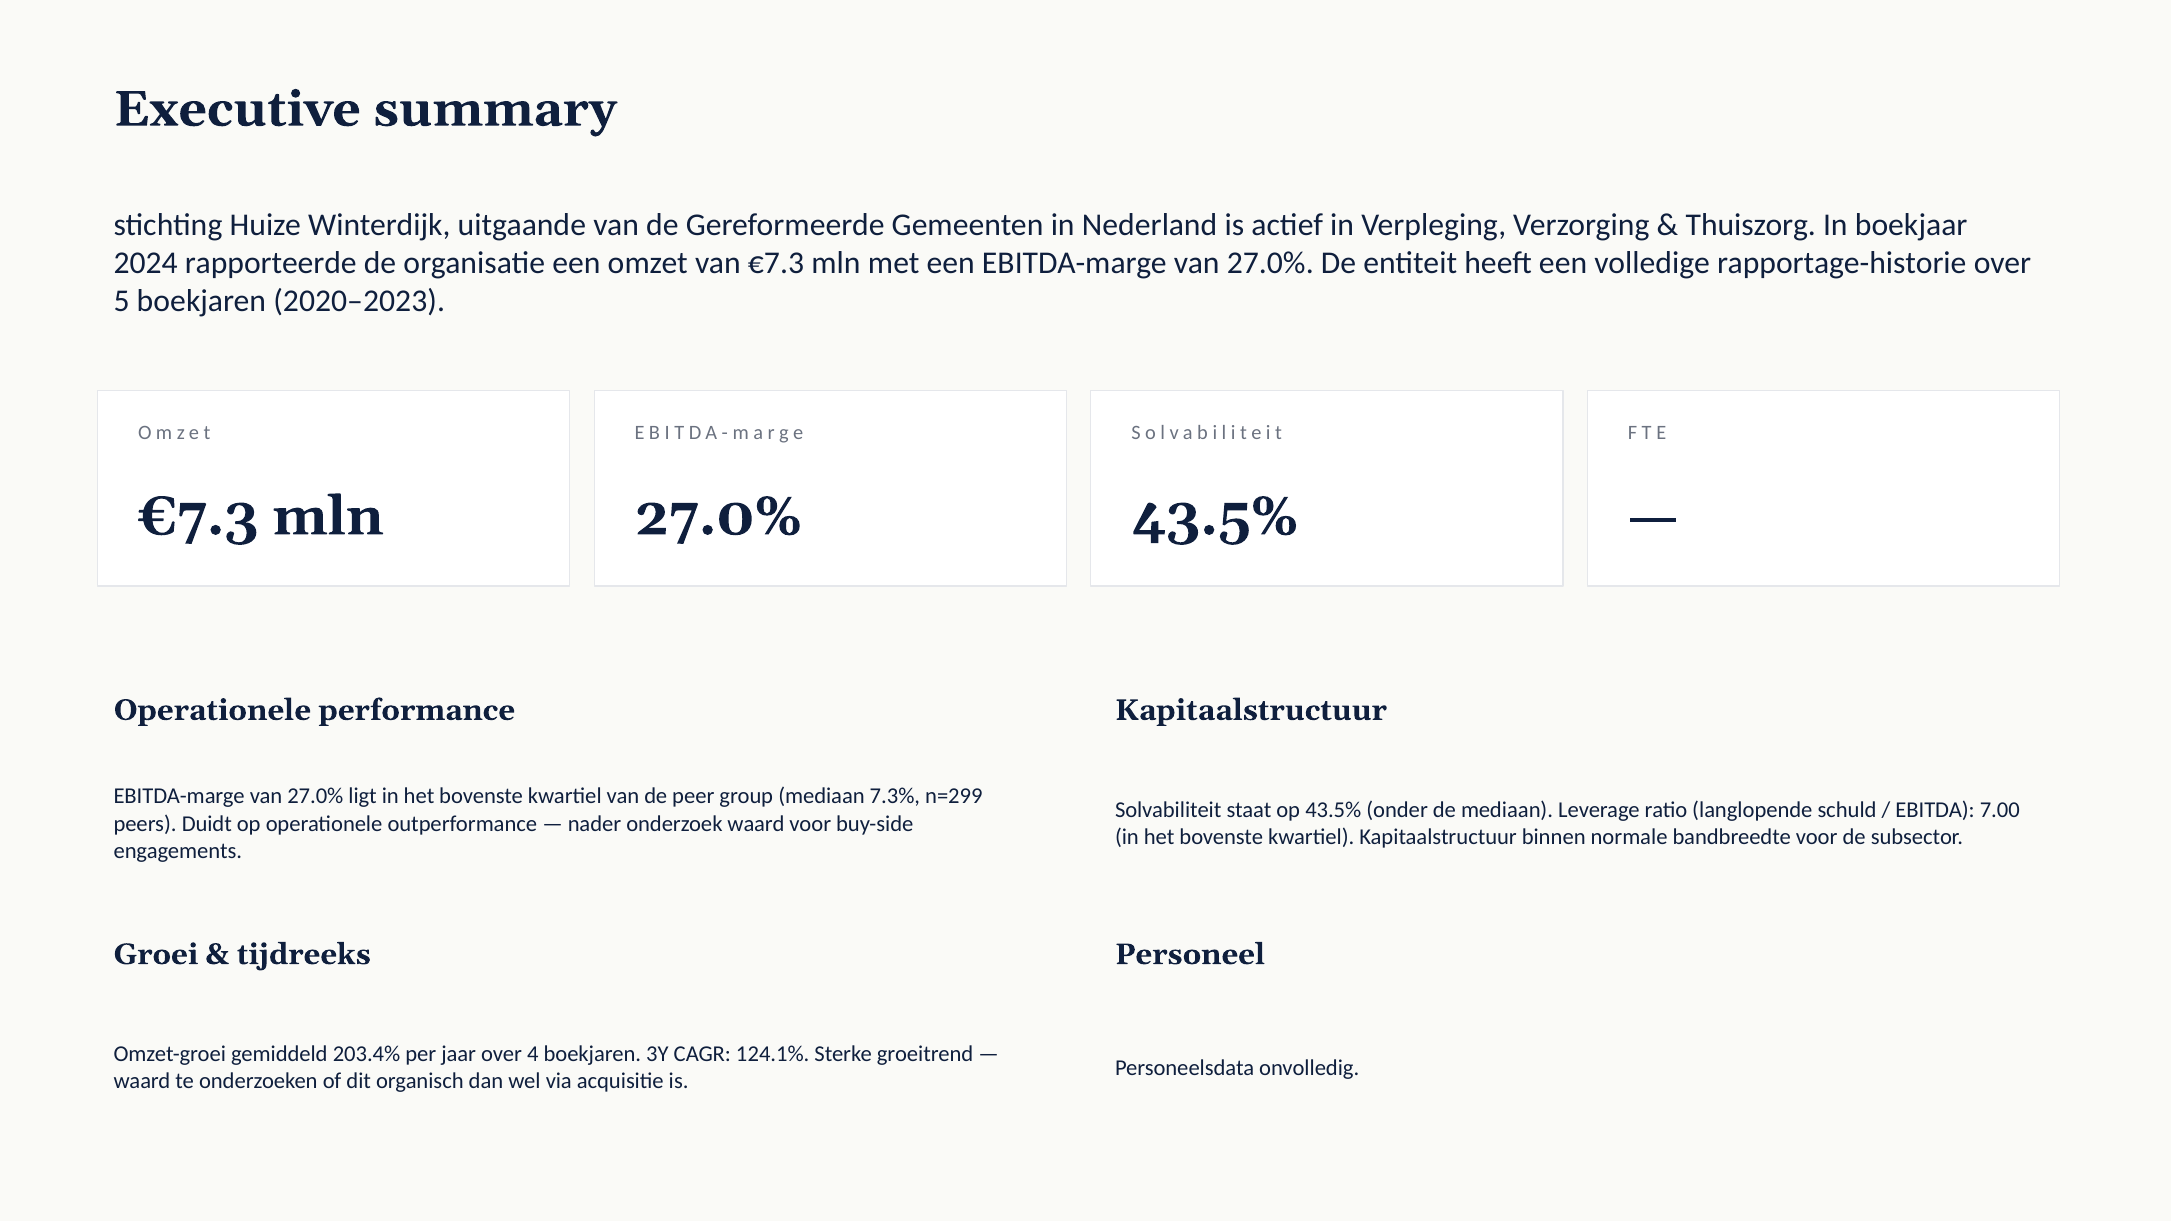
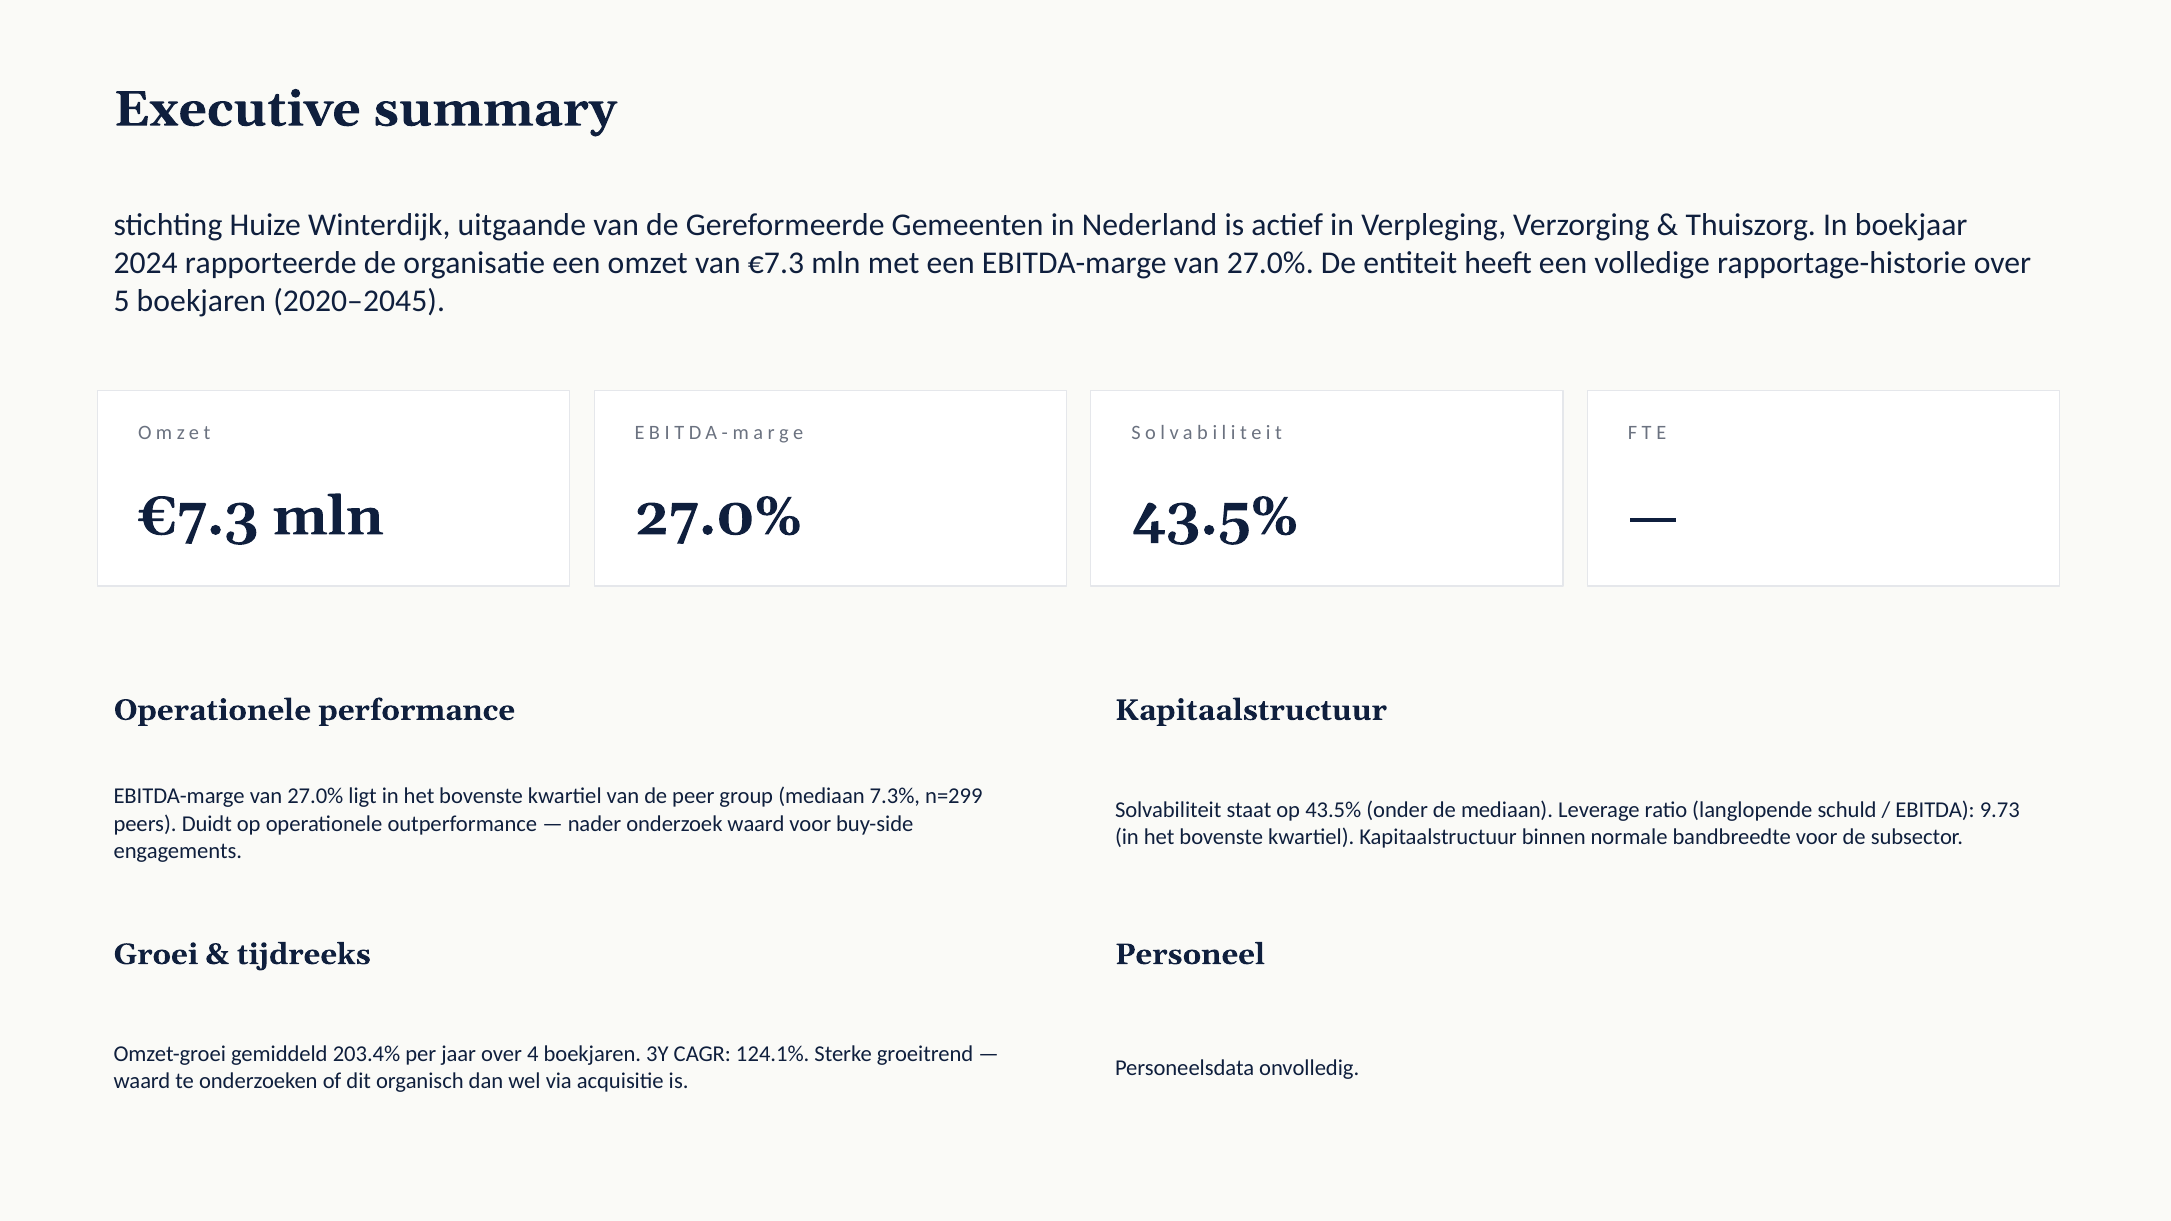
2020–2023: 2020–2023 -> 2020–2045
7.00: 7.00 -> 9.73
